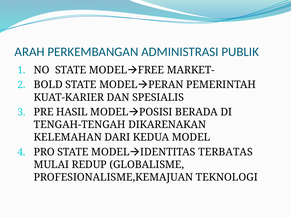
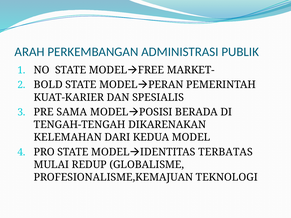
HASIL: HASIL -> SAMA
